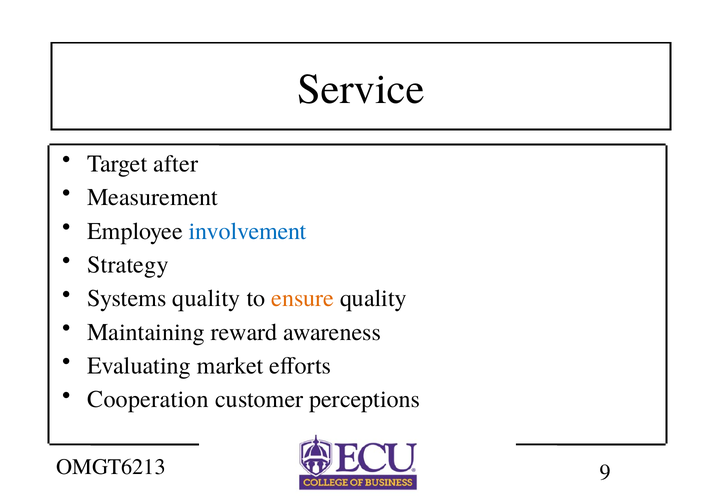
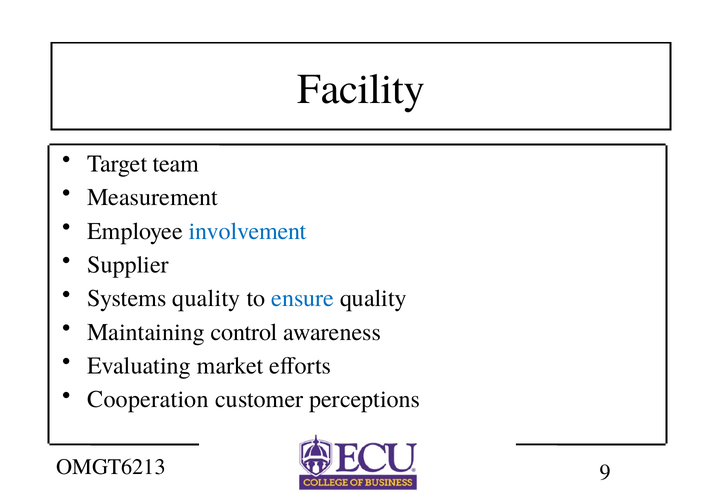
Service: Service -> Facility
after: after -> team
Strategy: Strategy -> Supplier
ensure colour: orange -> blue
reward: reward -> control
